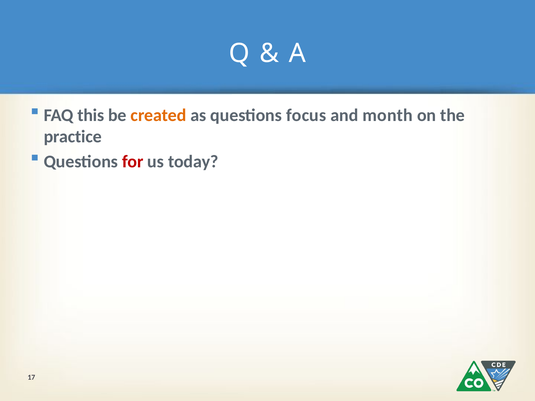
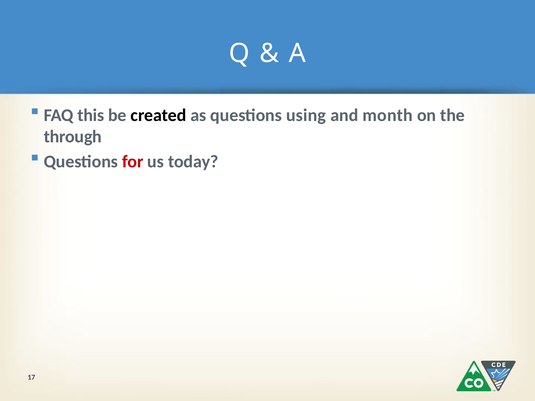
created colour: orange -> black
focus: focus -> using
practice: practice -> through
